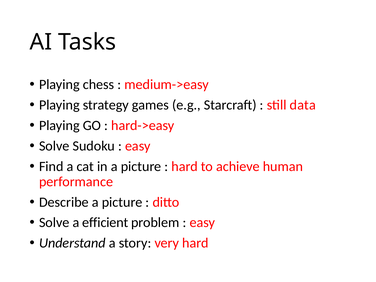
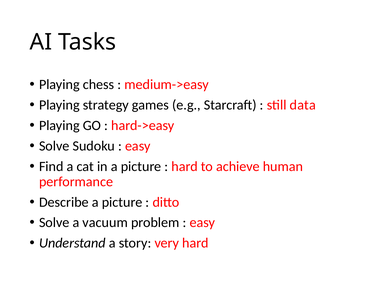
efficient: efficient -> vacuum
